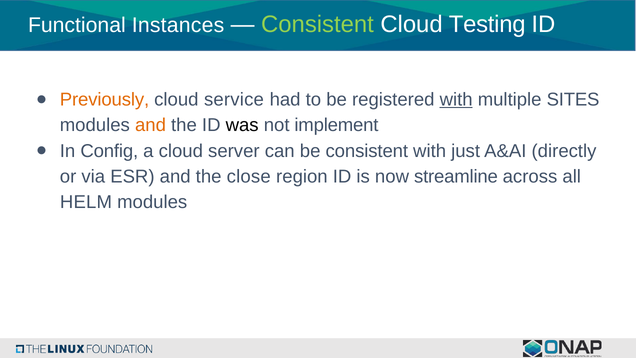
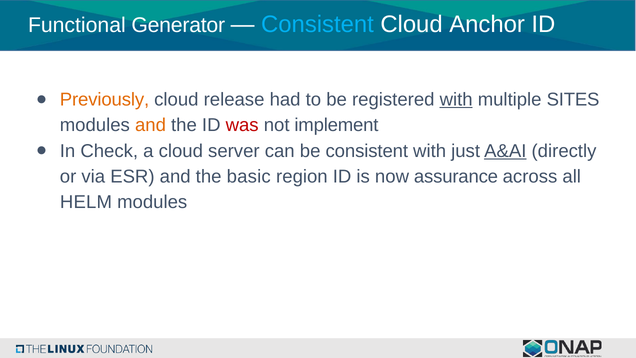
Instances: Instances -> Generator
Consistent at (317, 24) colour: light green -> light blue
Testing: Testing -> Anchor
service: service -> release
was colour: black -> red
Config: Config -> Check
A&AI underline: none -> present
close: close -> basic
streamline: streamline -> assurance
